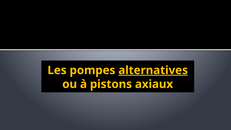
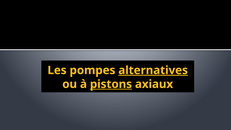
pistons underline: none -> present
